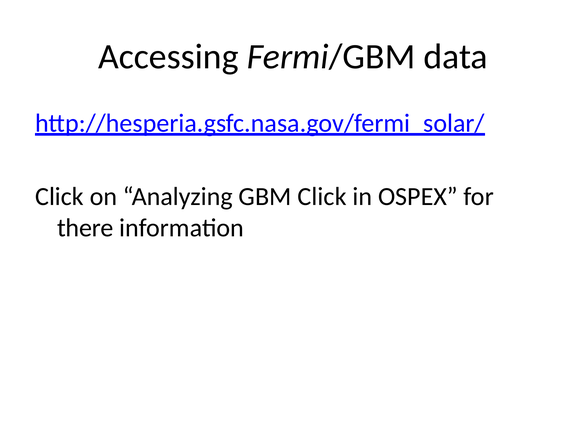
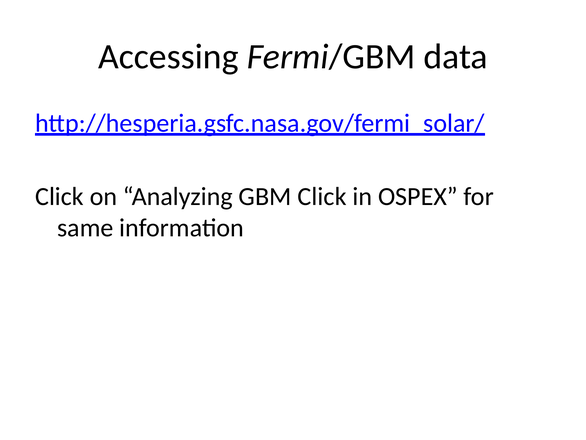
there: there -> same
